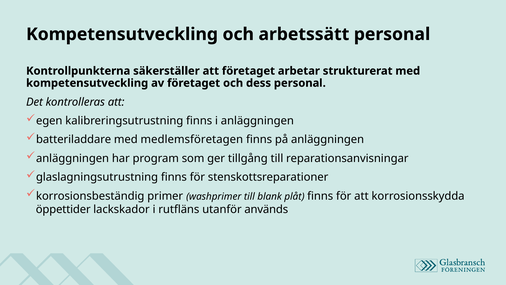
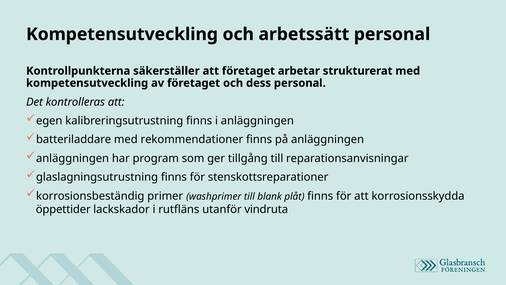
medlemsföretagen: medlemsföretagen -> rekommendationer
används: används -> vindruta
